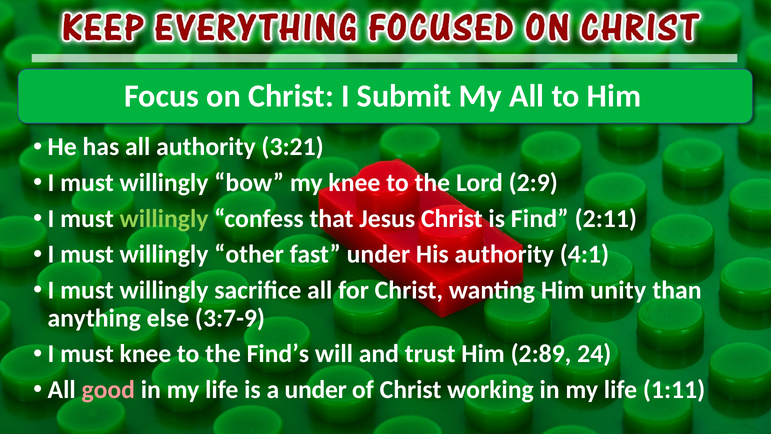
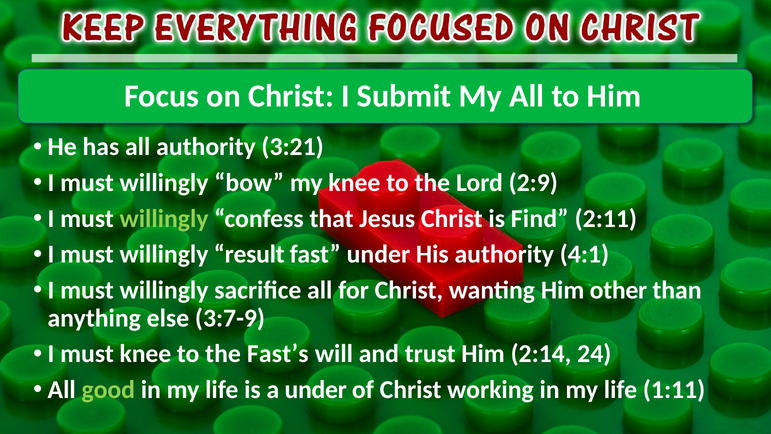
other: other -> result
unity: unity -> other
Find’s: Find’s -> Fast’s
2:89: 2:89 -> 2:14
good colour: pink -> light green
